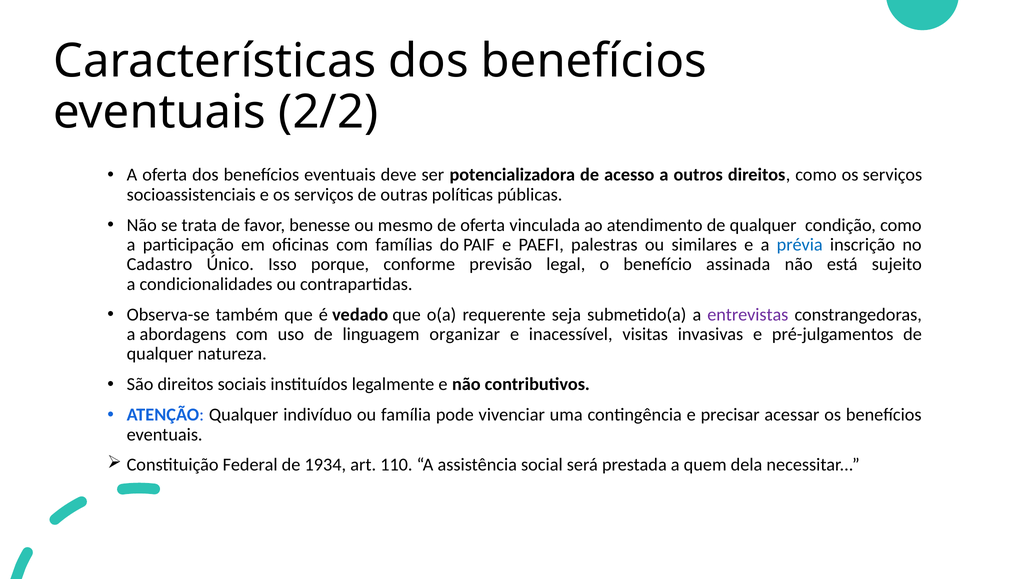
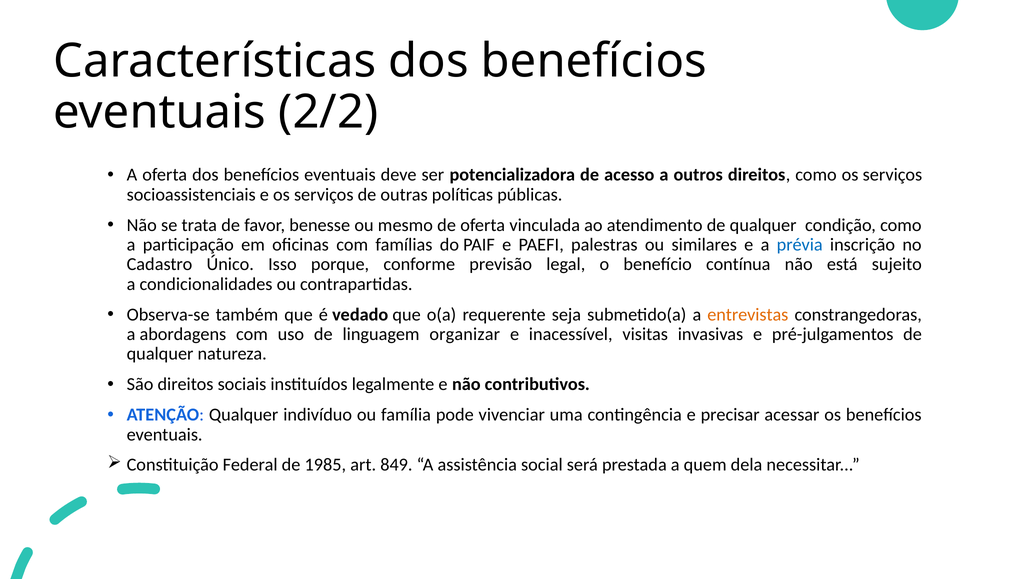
assinada: assinada -> contínua
entrevistas colour: purple -> orange
1934: 1934 -> 1985
110: 110 -> 849
